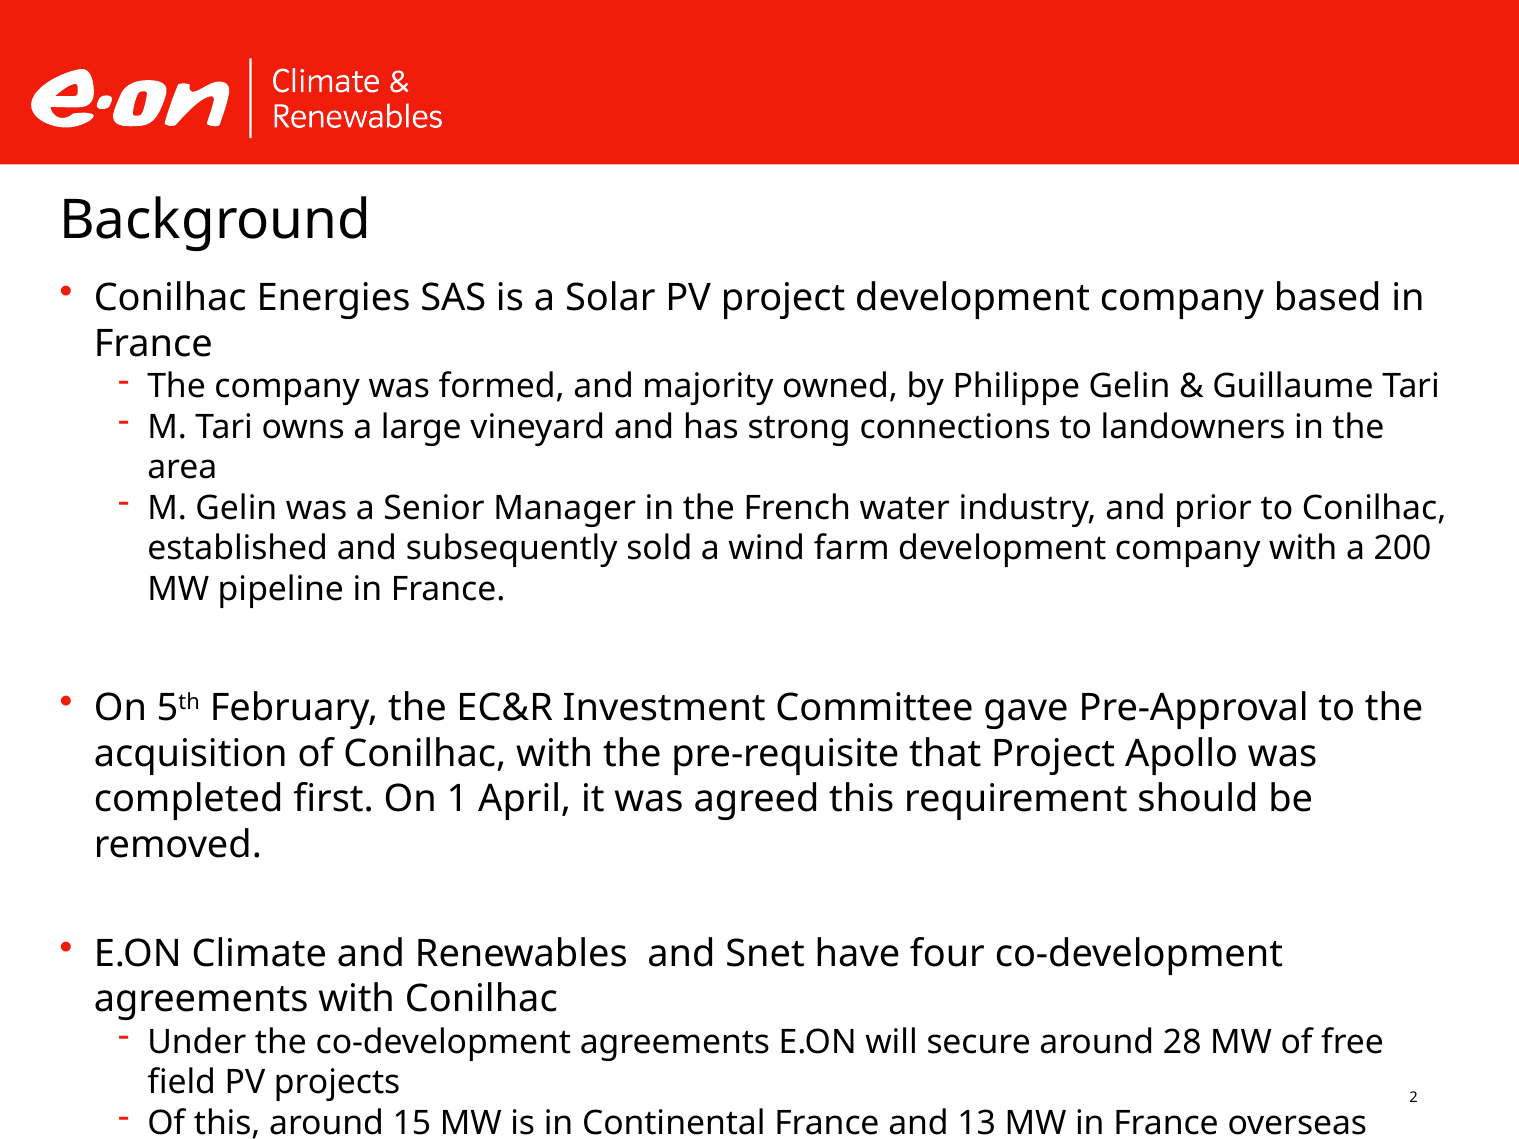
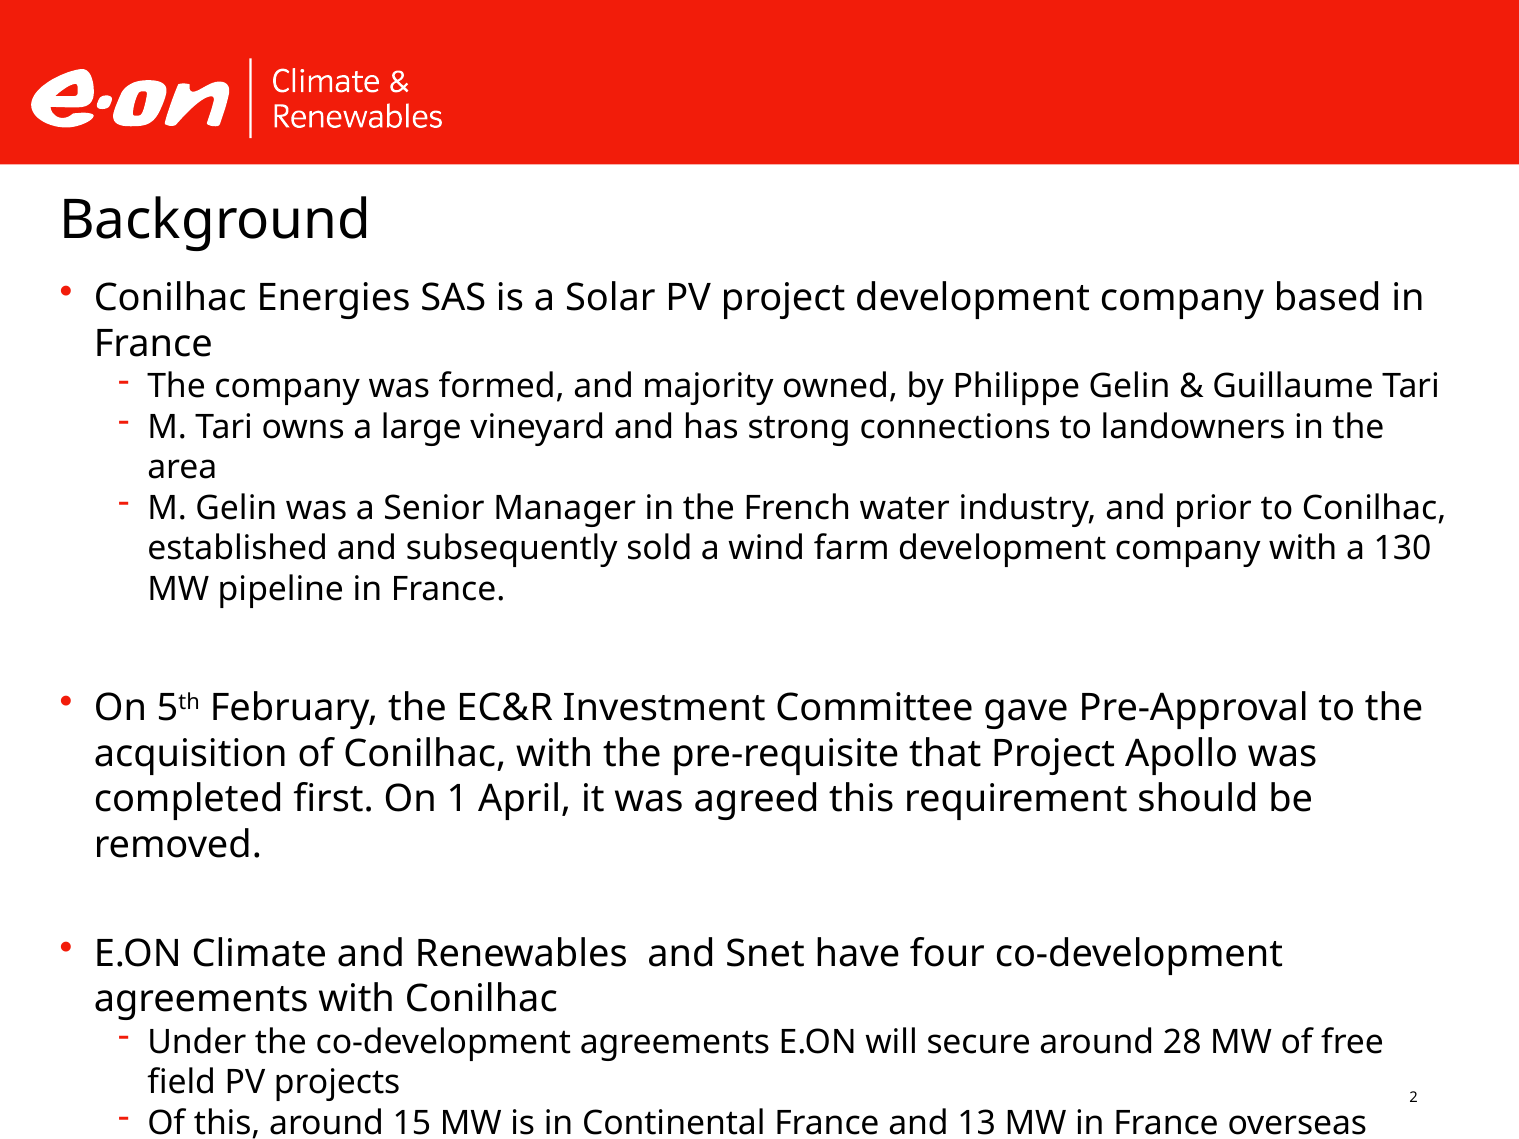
200: 200 -> 130
